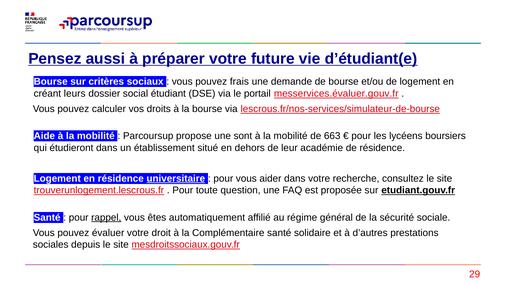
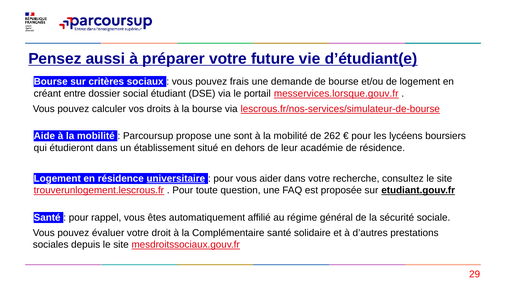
leurs: leurs -> entre
messervices.évaluer.gouv.fr: messervices.évaluer.gouv.fr -> messervices.lorsque.gouv.fr
663: 663 -> 262
rappel underline: present -> none
